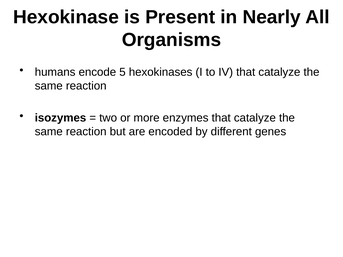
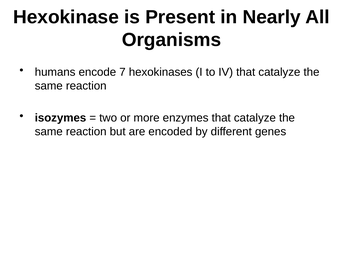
5: 5 -> 7
